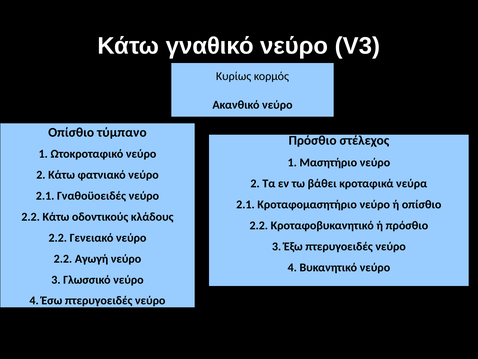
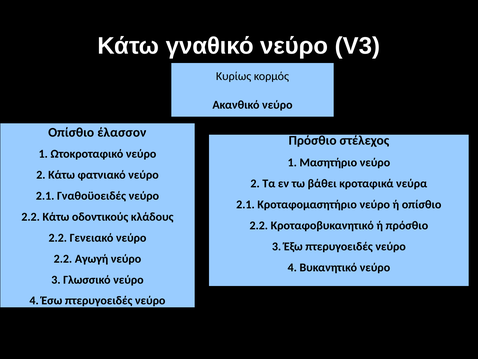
τύμπανο: τύμπανο -> έλασσον
